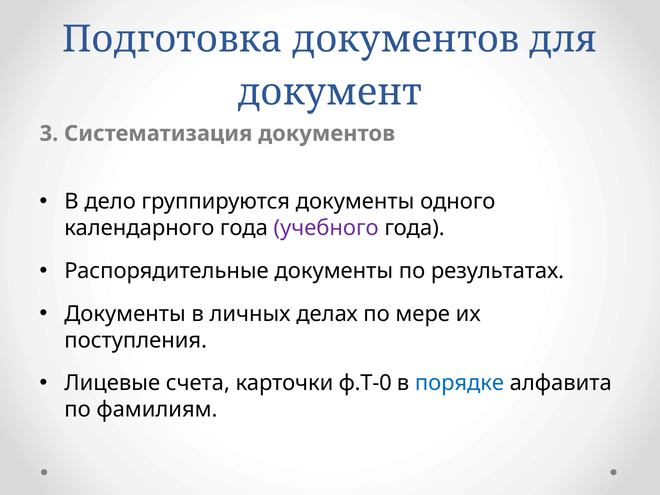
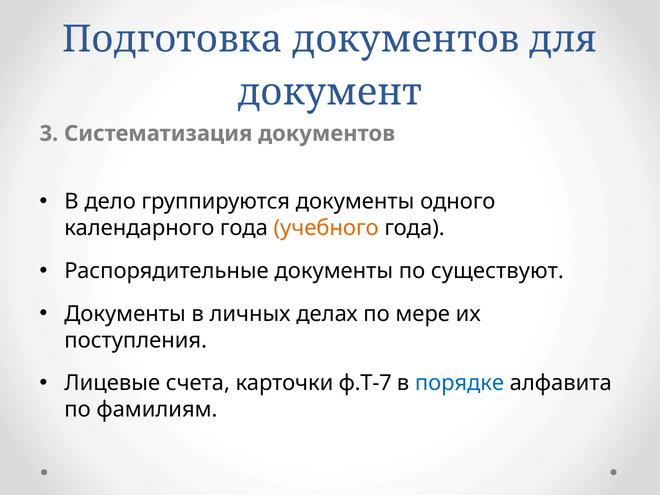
учебного colour: purple -> orange
результатах: результатах -> существуют
ф.Т-0: ф.Т-0 -> ф.Т-7
